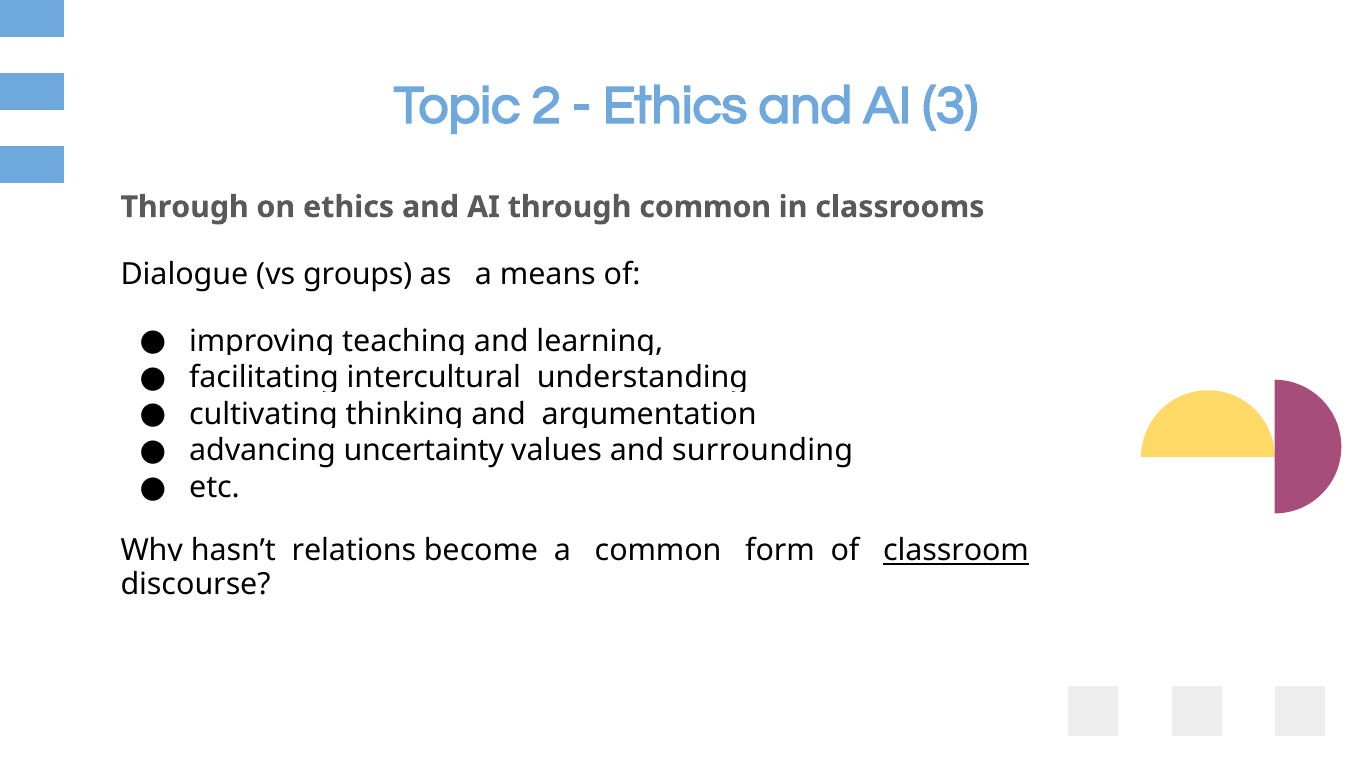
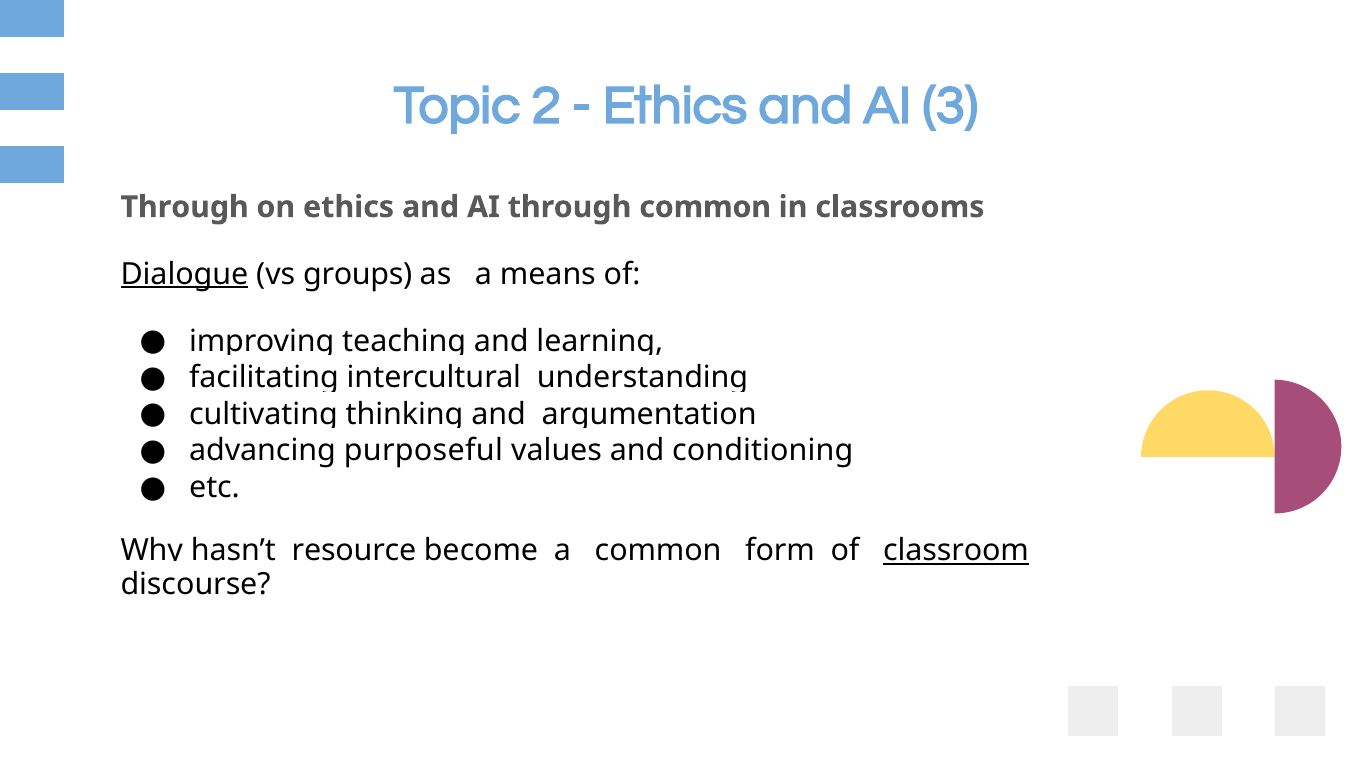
Dialogue underline: none -> present
uncertainty: uncertainty -> purposeful
surrounding: surrounding -> conditioning
relations: relations -> resource
